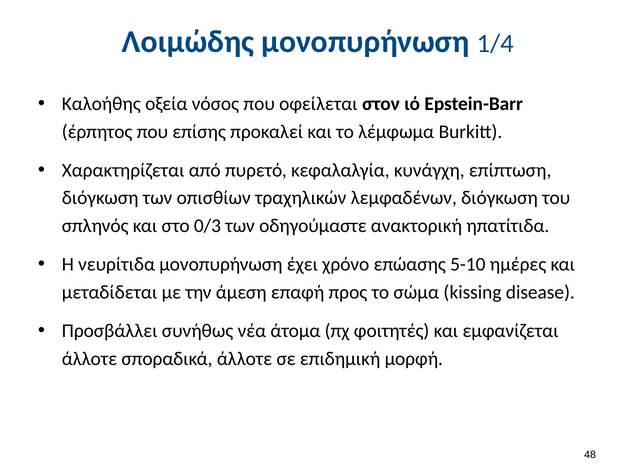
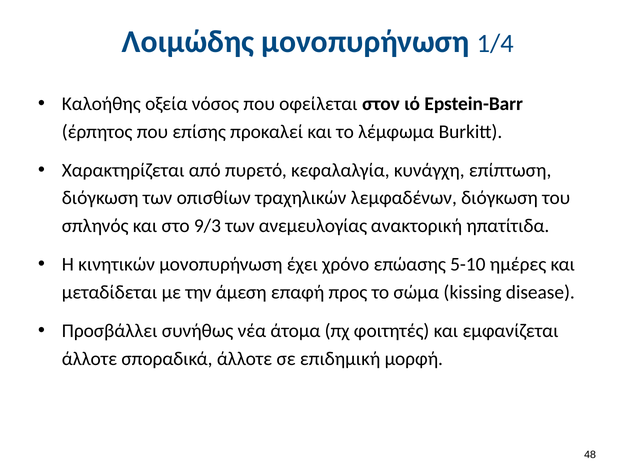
0/3: 0/3 -> 9/3
οδηγούμαστε: οδηγούμαστε -> ανεμευλογίας
νευρίτιδα: νευρίτιδα -> κινητικών
